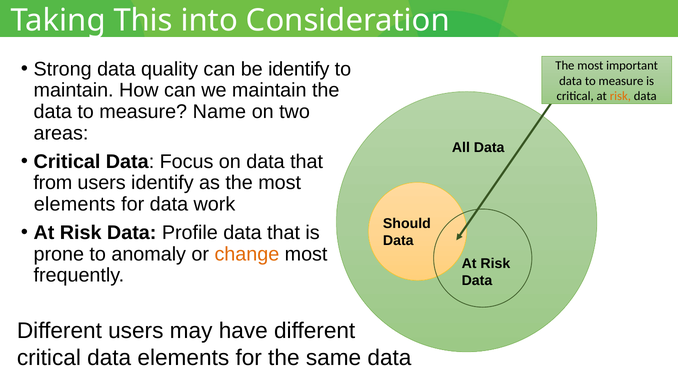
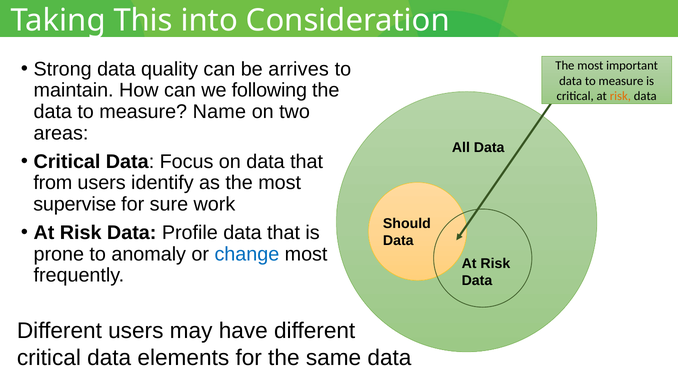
be identify: identify -> arrives
we maintain: maintain -> following
elements at (75, 204): elements -> supervise
for data: data -> sure
change colour: orange -> blue
